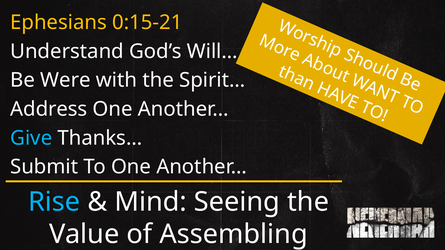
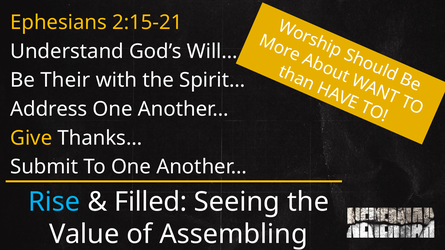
0:15-21: 0:15-21 -> 2:15-21
Were: Were -> Their
Give colour: light blue -> yellow
Mind: Mind -> Filled
